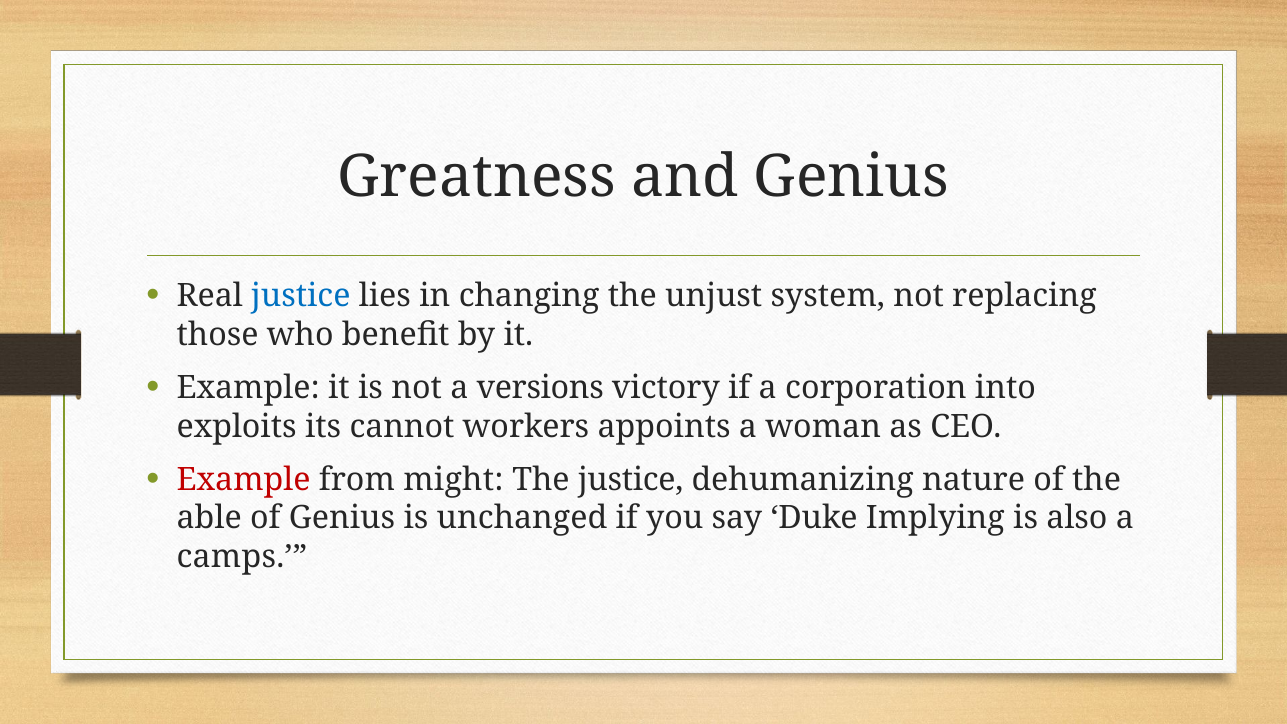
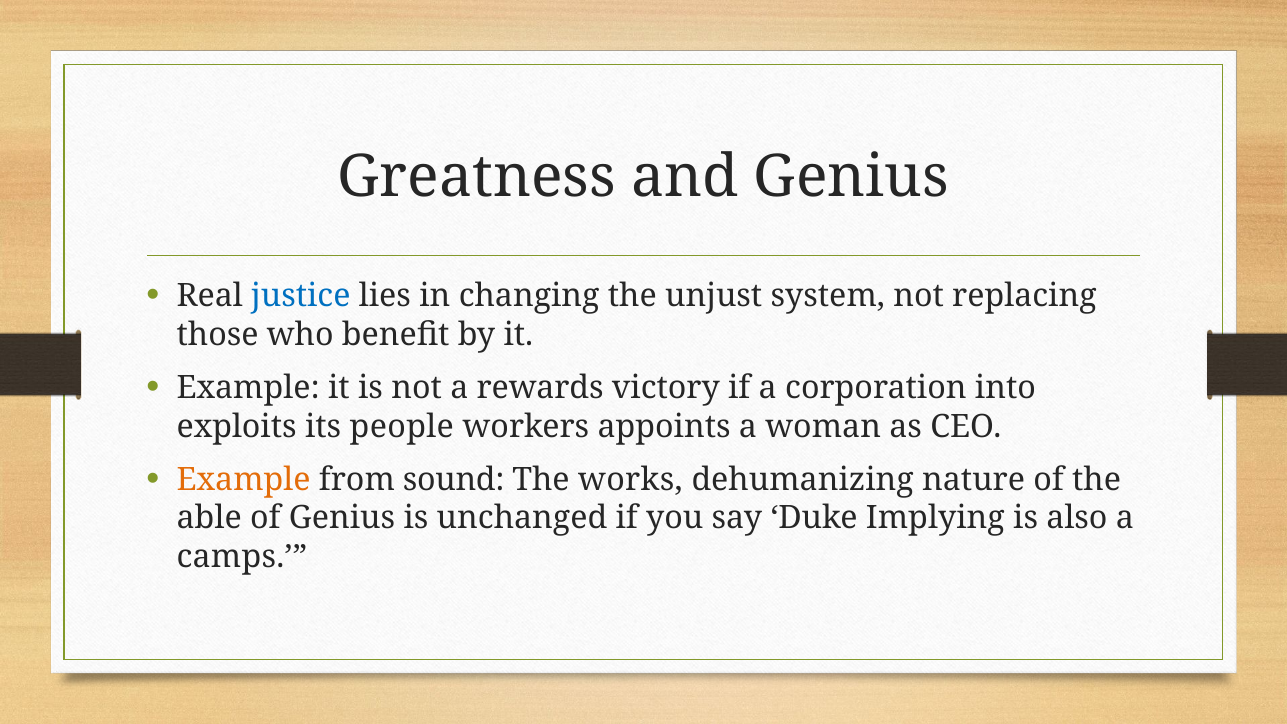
versions: versions -> rewards
cannot: cannot -> people
Example at (244, 480) colour: red -> orange
might: might -> sound
The justice: justice -> works
